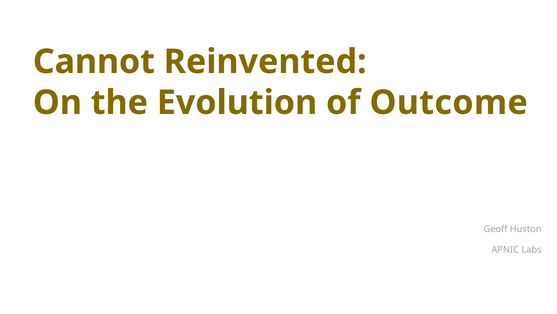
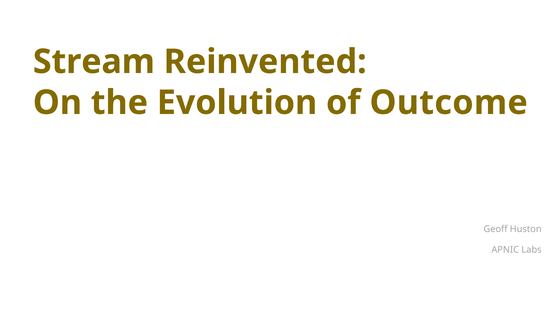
Cannot: Cannot -> Stream
